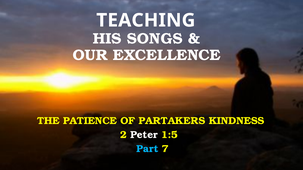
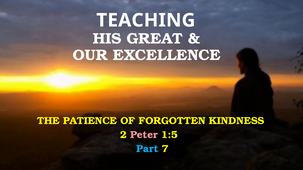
SONGS: SONGS -> GREAT
PARTAKERS: PARTAKERS -> FORGOTTEN
Peter colour: white -> pink
